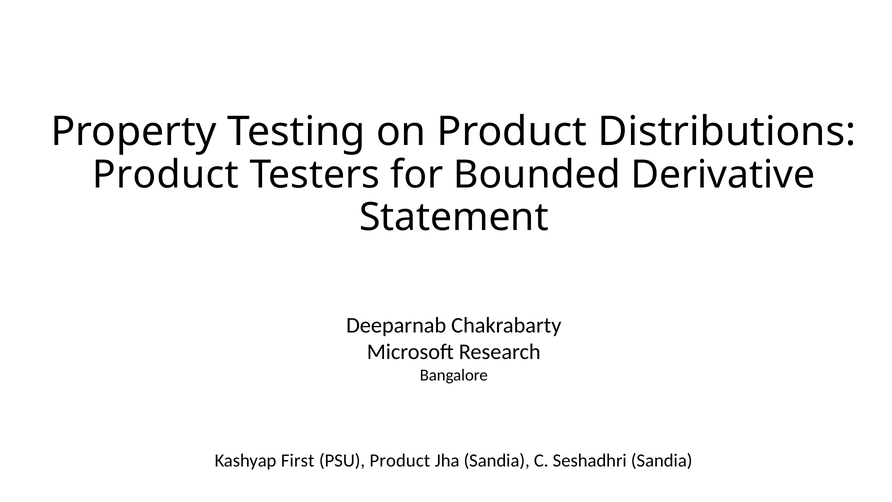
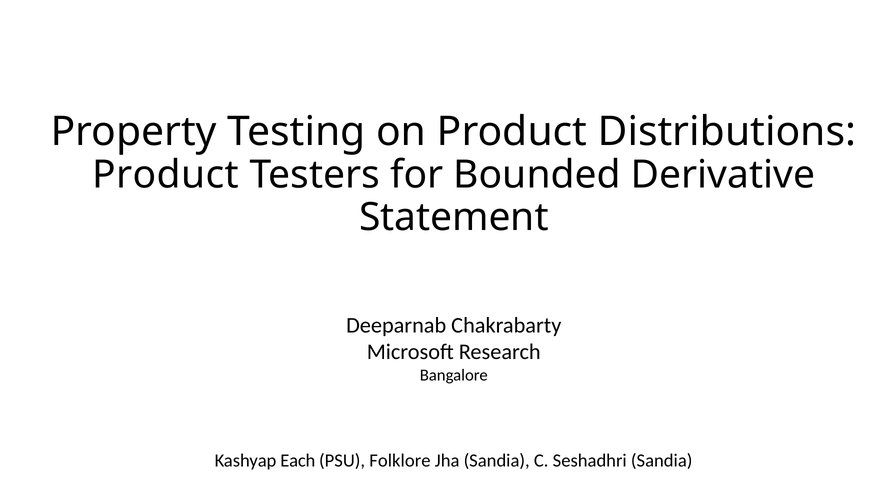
First: First -> Each
PSU Product: Product -> Folklore
